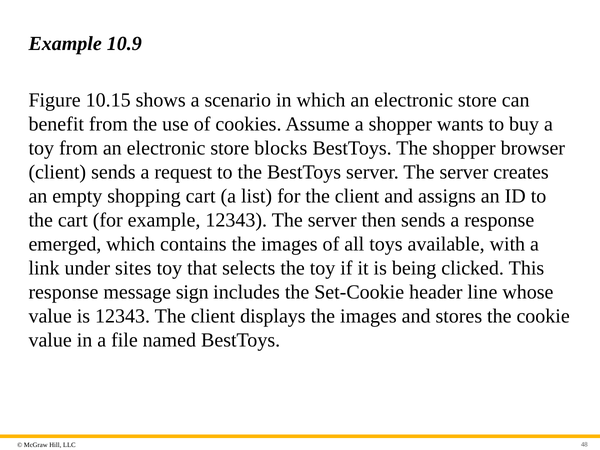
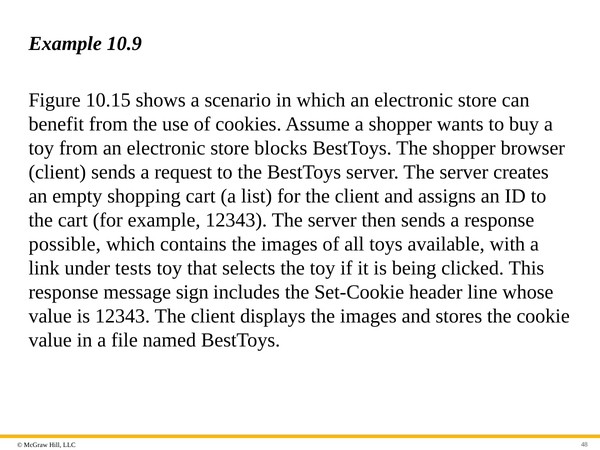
emerged: emerged -> possible
sites: sites -> tests
